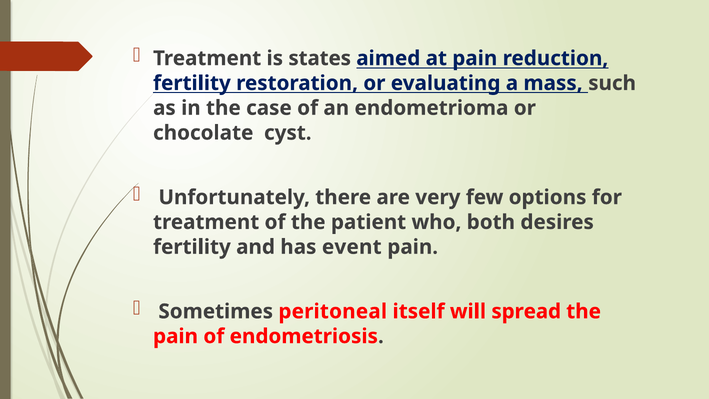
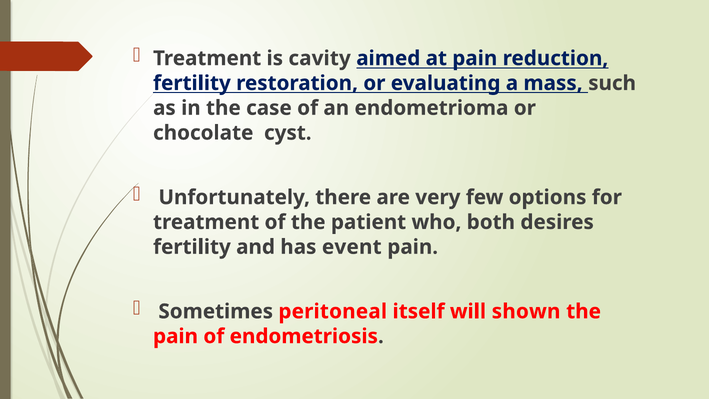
states: states -> cavity
spread: spread -> shown
